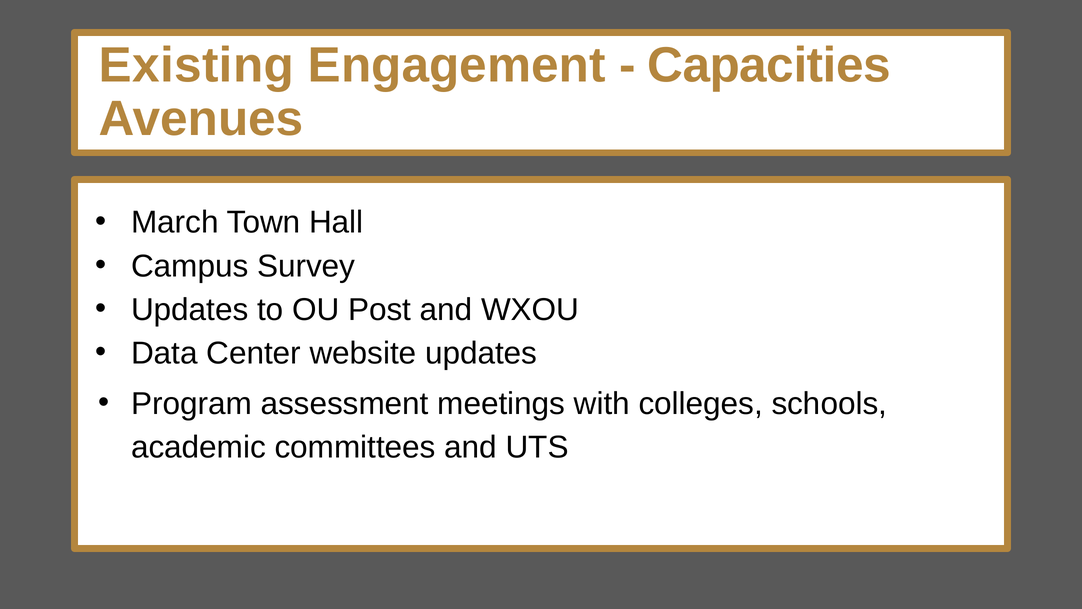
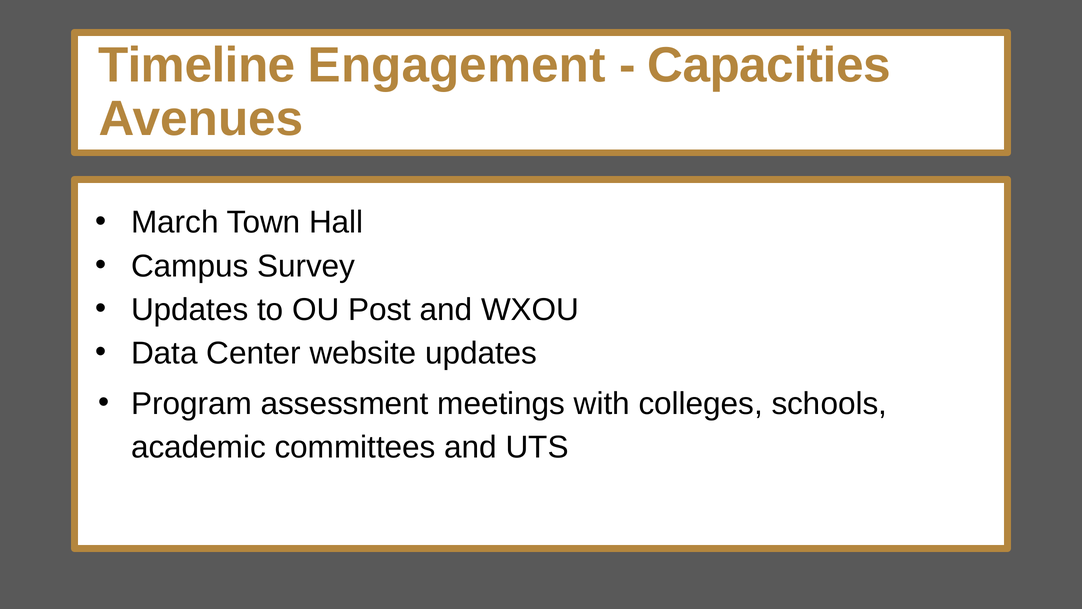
Existing: Existing -> Timeline
